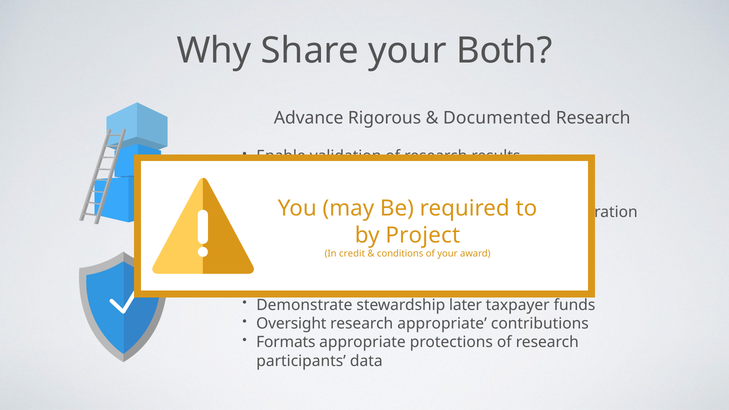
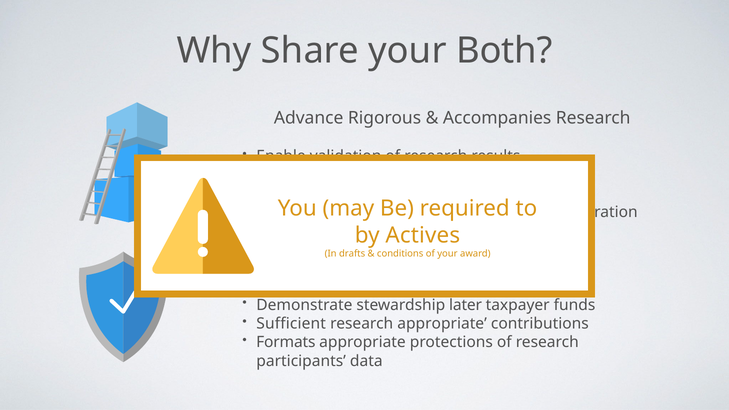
Documented: Documented -> Accompanies
Project: Project -> Actives
credit: credit -> drafts
Oversight: Oversight -> Sufficient
